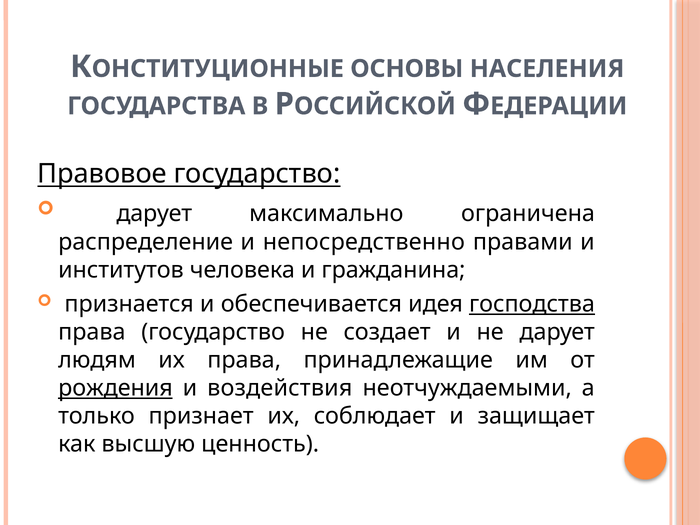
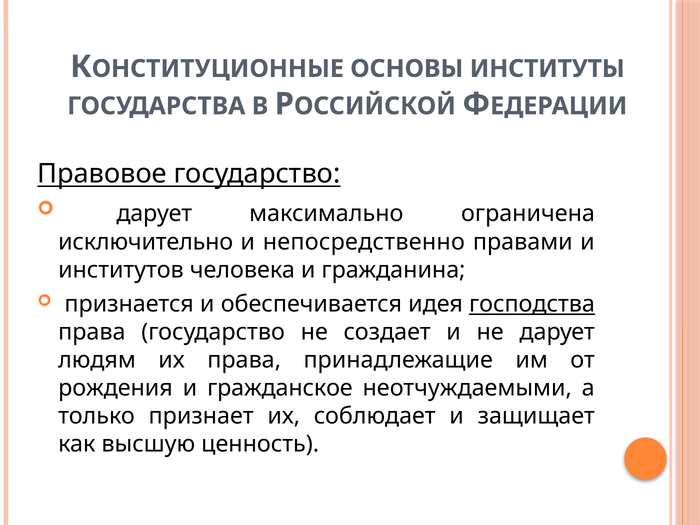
НАСЕЛЕНИЯ: НАСЕЛЕНИЯ -> ИНСТИТУТЫ
распределение: распределение -> исключительно
рождения underline: present -> none
воздействия: воздействия -> гражданское
